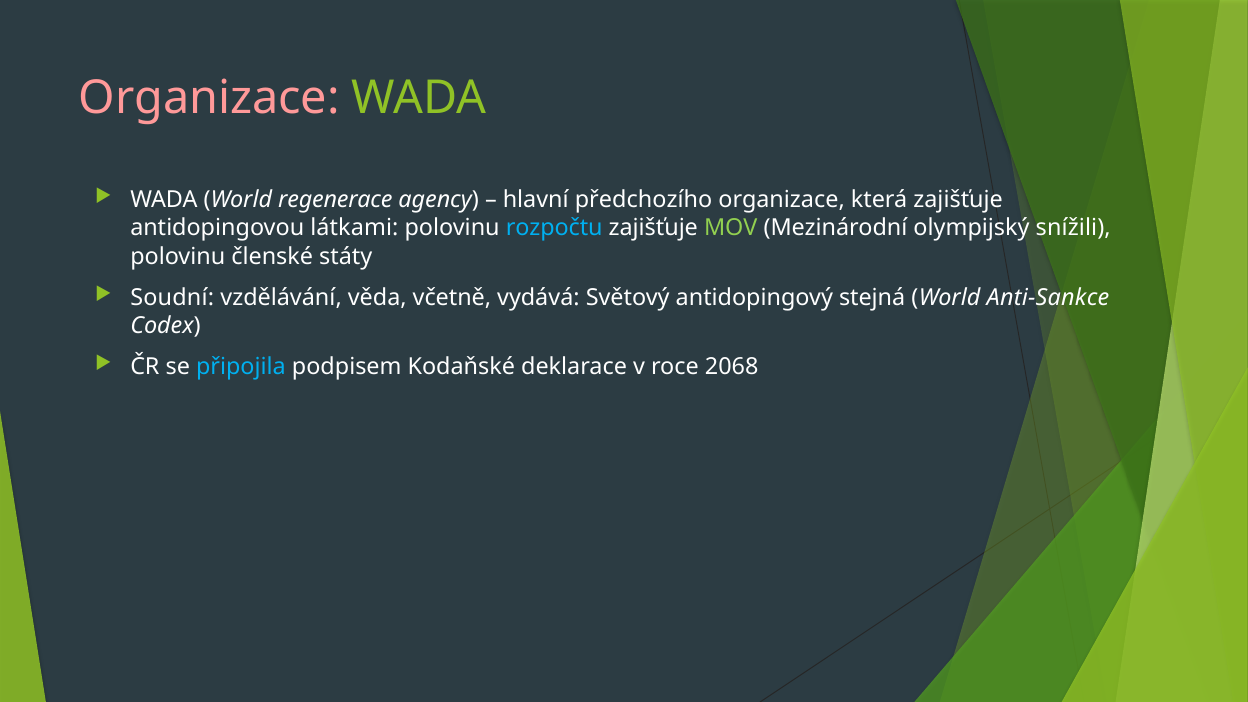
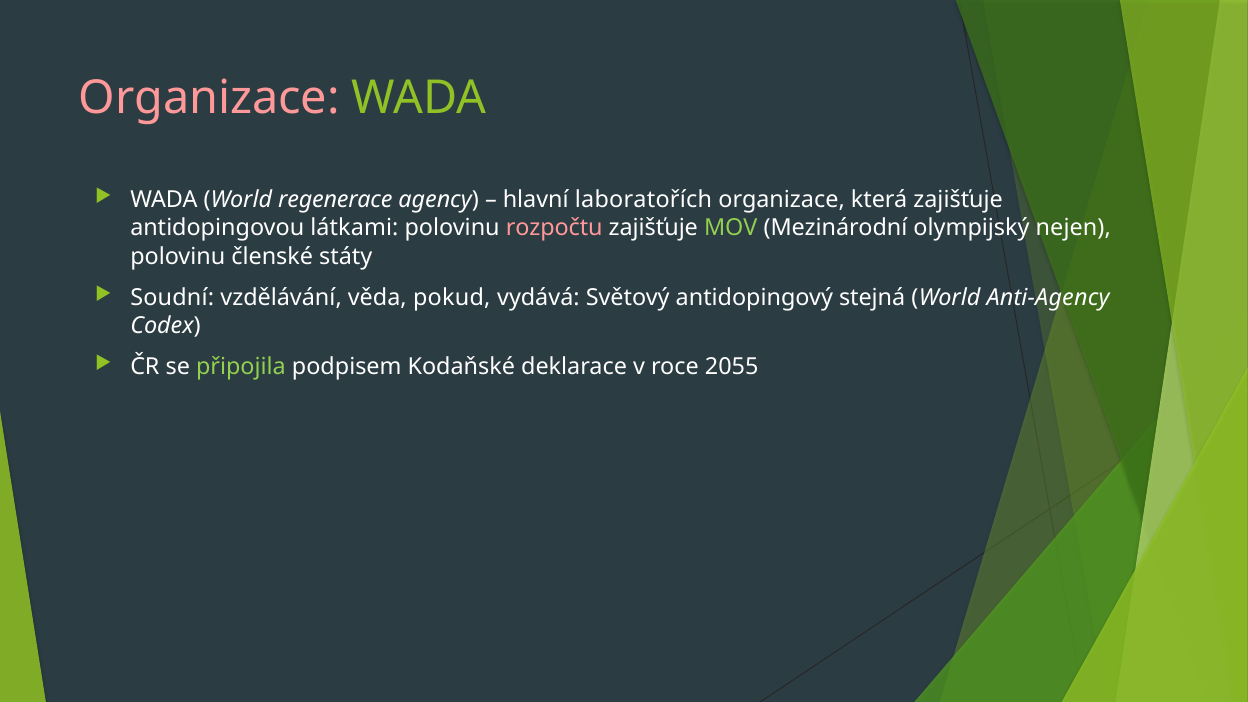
předchozího: předchozího -> laboratořích
rozpočtu colour: light blue -> pink
snížili: snížili -> nejen
včetně: včetně -> pokud
Anti-Sankce: Anti-Sankce -> Anti-Agency
připojila colour: light blue -> light green
2068: 2068 -> 2055
